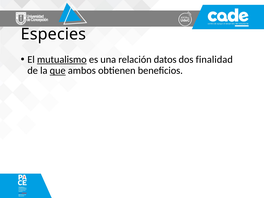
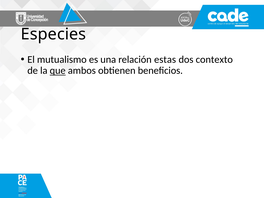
mutualismo underline: present -> none
datos: datos -> estas
finalidad: finalidad -> contexto
